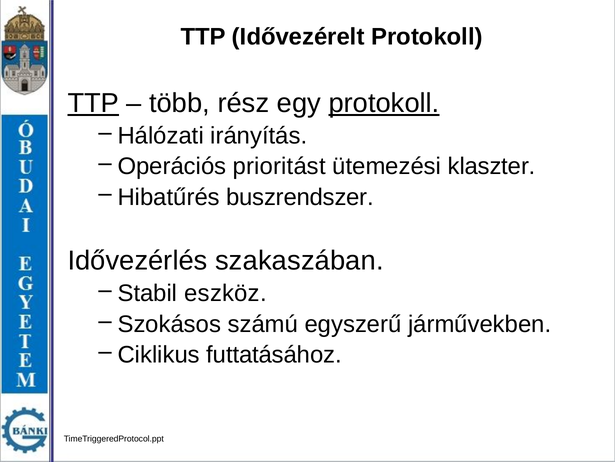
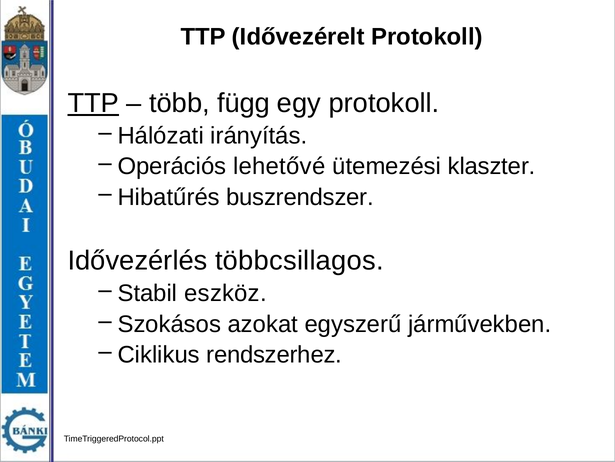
rész: rész -> függ
protokoll at (384, 103) underline: present -> none
prioritást: prioritást -> lehetővé
szakaszában: szakaszában -> többcsillagos
számú: számú -> azokat
futtatásához: futtatásához -> rendszerhez
